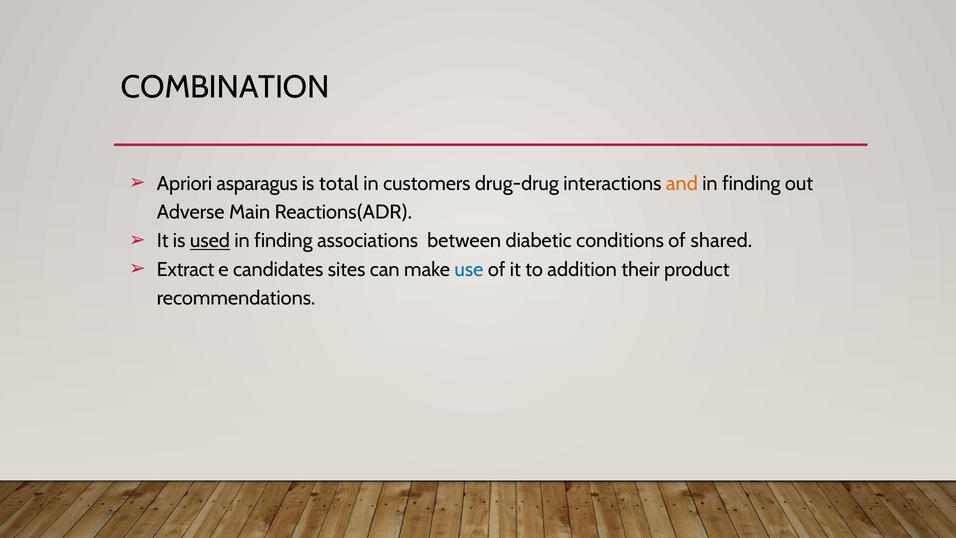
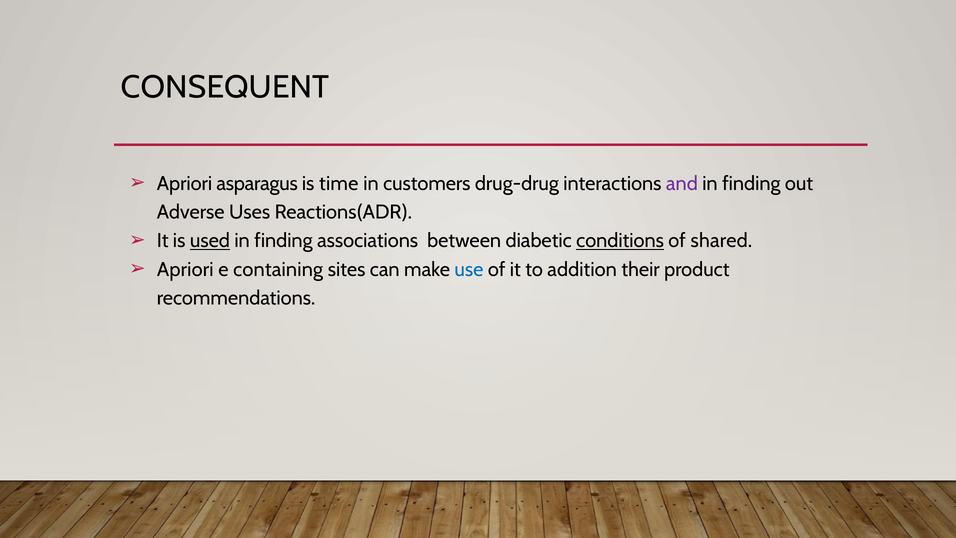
COMBINATION: COMBINATION -> CONSEQUENT
total: total -> time
and colour: orange -> purple
Main: Main -> Uses
conditions underline: none -> present
Extract at (185, 269): Extract -> Apriori
candidates: candidates -> containing
